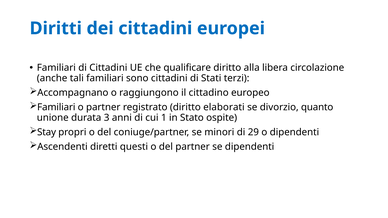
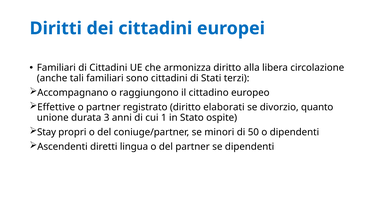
qualificare: qualificare -> armonizza
Familiari at (56, 107): Familiari -> Effettive
29: 29 -> 50
questi: questi -> lingua
